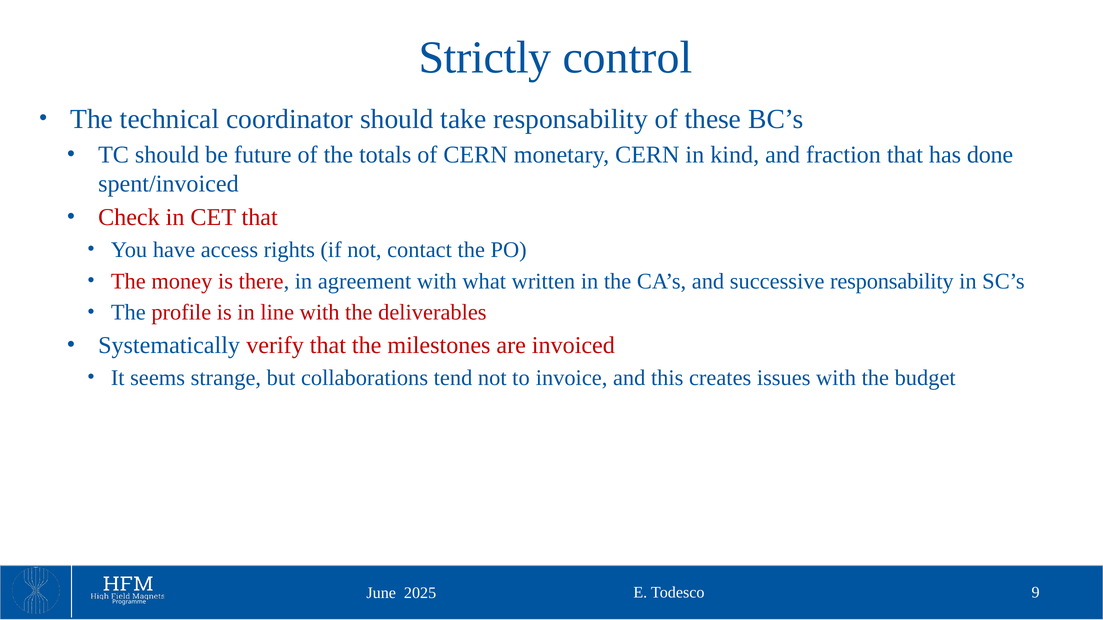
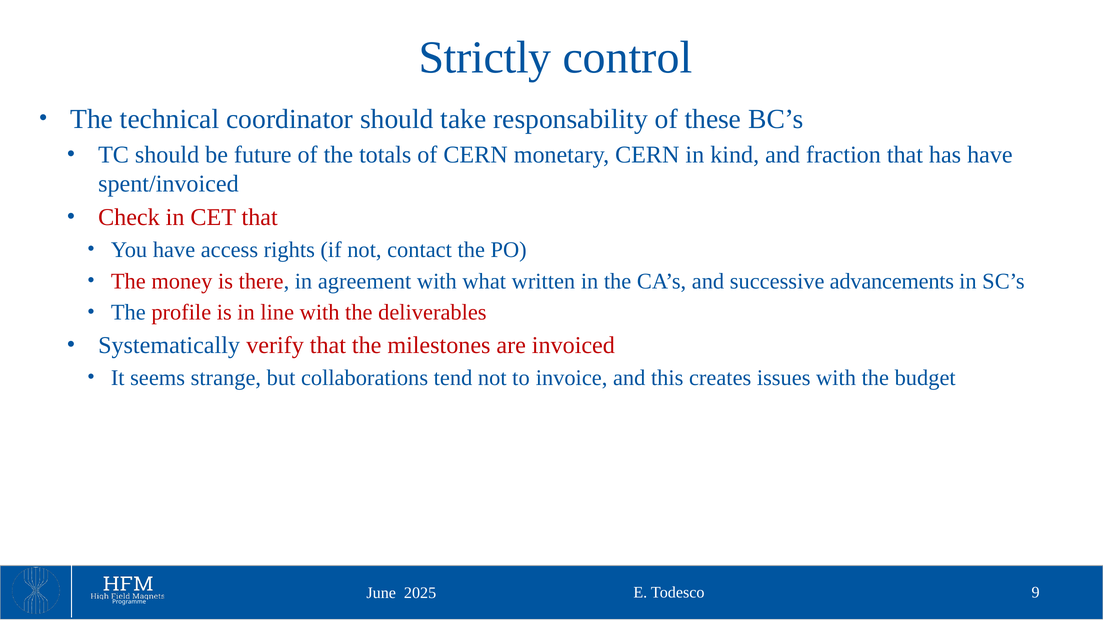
has done: done -> have
successive responsability: responsability -> advancements
